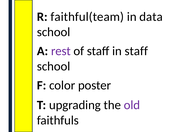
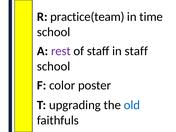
faithful(team: faithful(team -> practice(team
data: data -> time
old colour: purple -> blue
